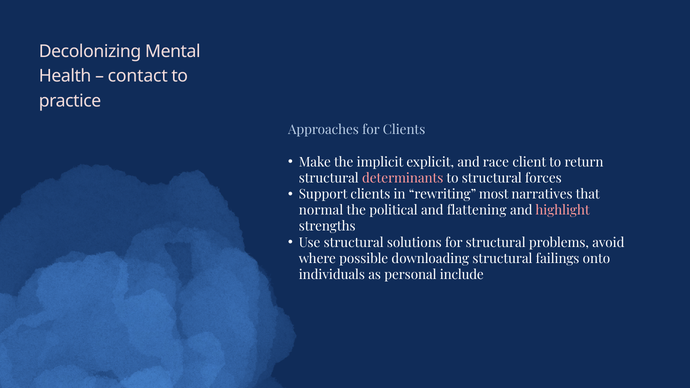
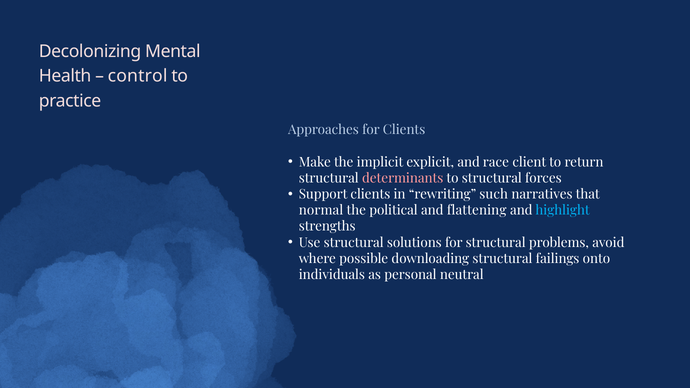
contact: contact -> control
most: most -> such
highlight colour: pink -> light blue
include: include -> neutral
